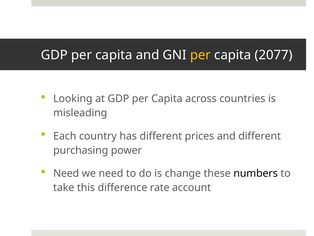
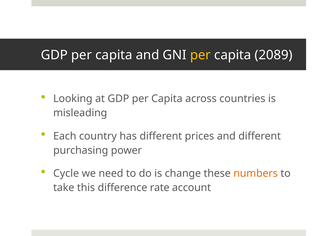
2077: 2077 -> 2089
Need at (66, 173): Need -> Cycle
numbers colour: black -> orange
